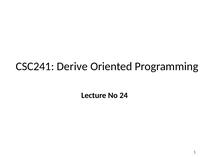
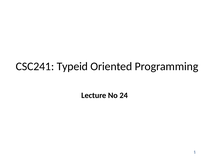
Derive: Derive -> Typeid
